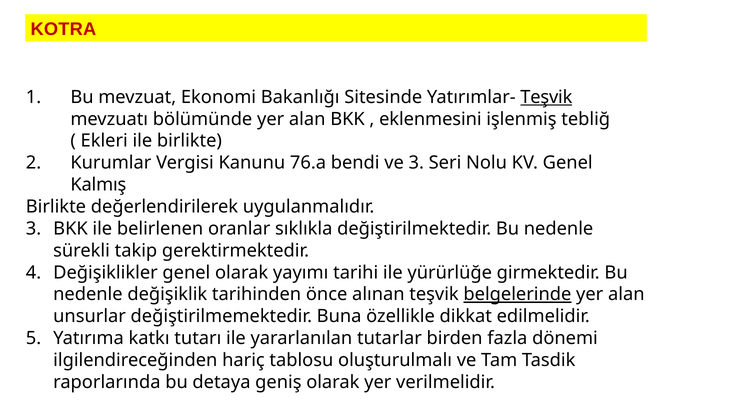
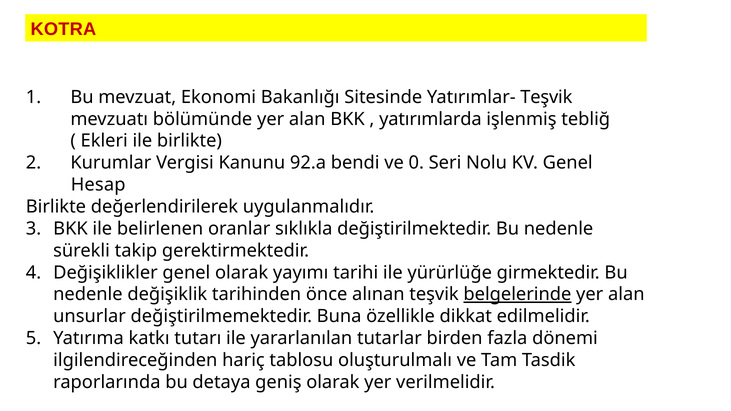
Teşvik at (546, 97) underline: present -> none
eklenmesini: eklenmesini -> yatırımlarda
76.a: 76.a -> 92.a
ve 3: 3 -> 0
Kalmış: Kalmış -> Hesap
